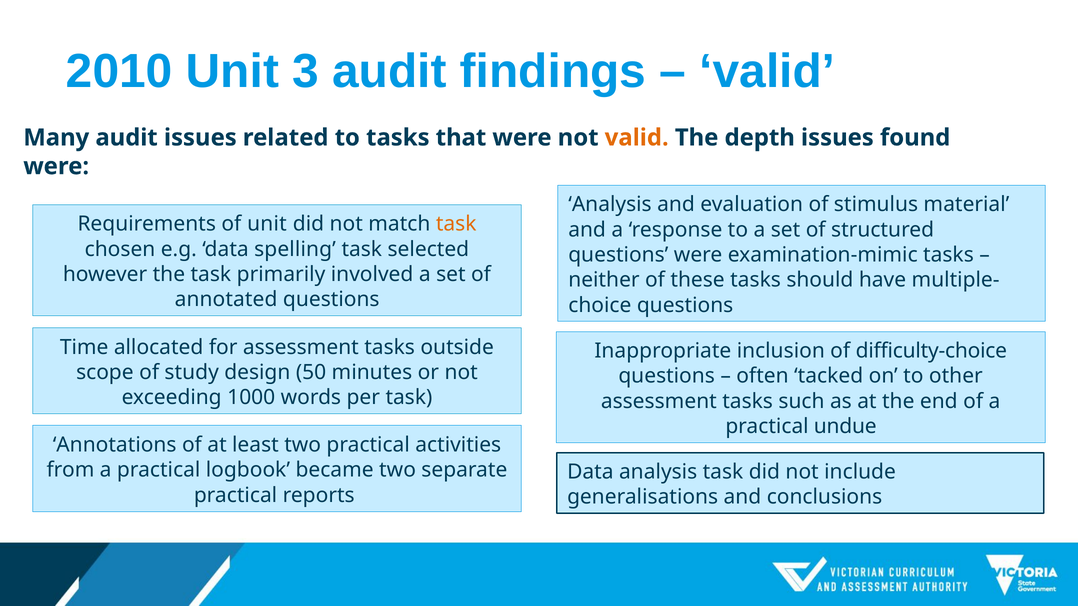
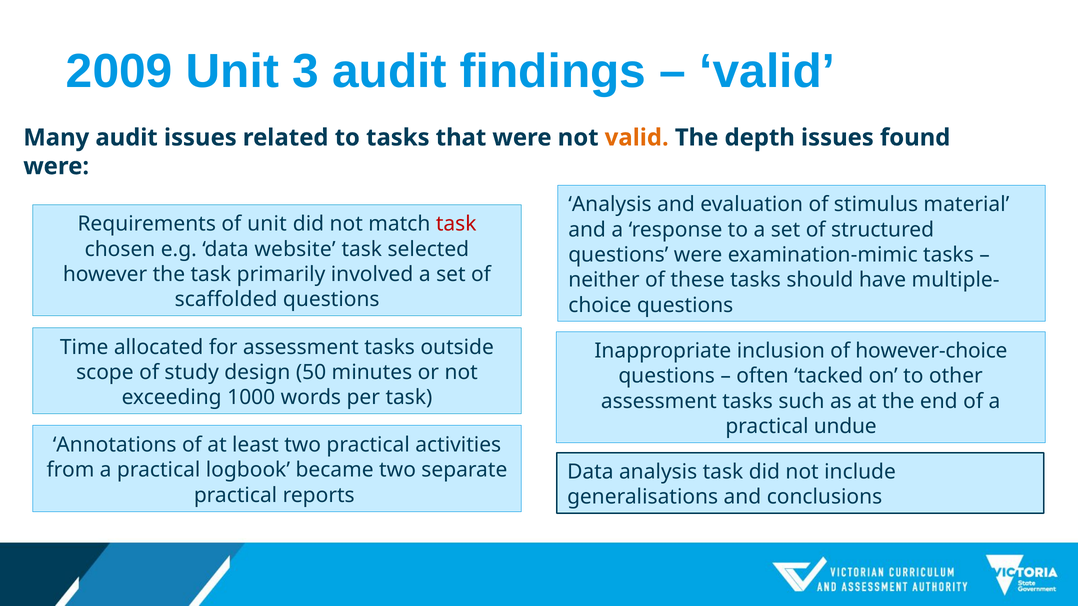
2010: 2010 -> 2009
task at (456, 224) colour: orange -> red
spelling: spelling -> website
annotated: annotated -> scaffolded
difficulty-choice: difficulty-choice -> however-choice
